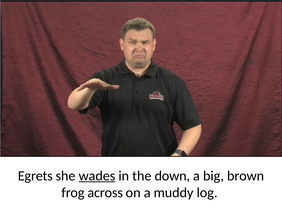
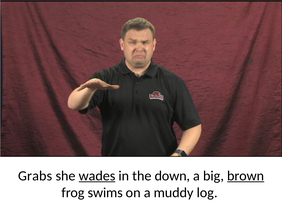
Egrets: Egrets -> Grabs
brown underline: none -> present
across: across -> swims
